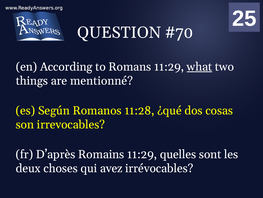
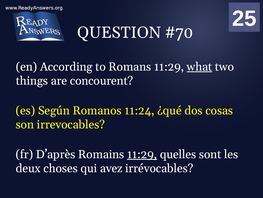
mentionné: mentionné -> concourent
11:28: 11:28 -> 11:24
11:29 at (142, 154) underline: none -> present
